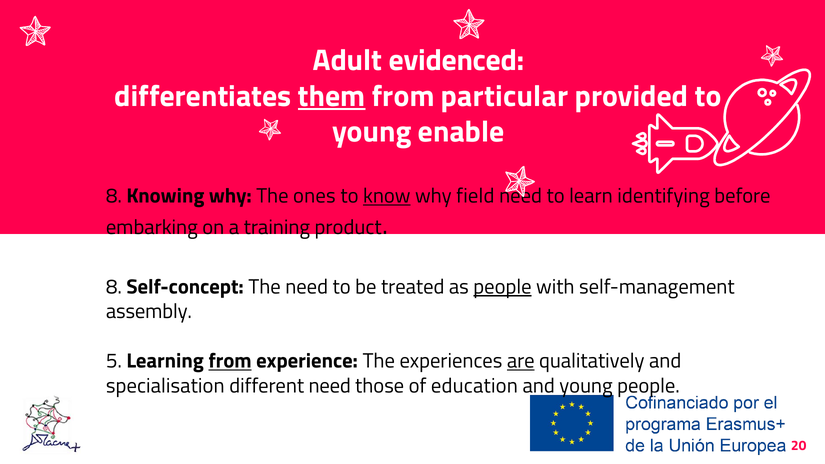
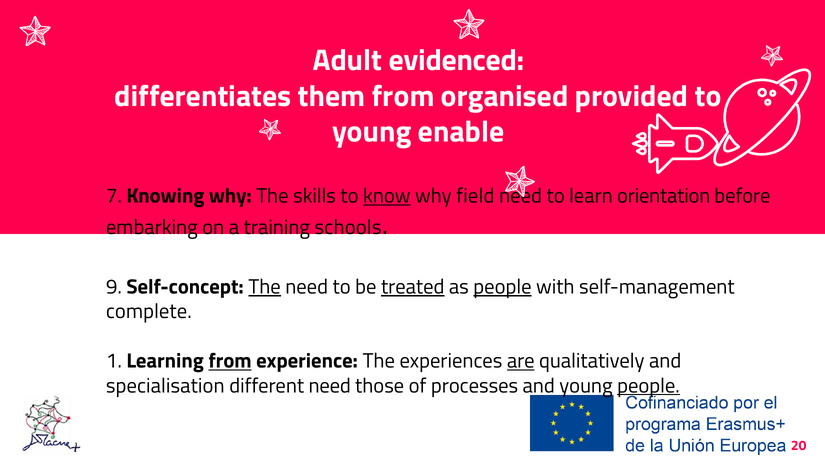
them underline: present -> none
particular: particular -> organised
8 at (114, 196): 8 -> 7
ones: ones -> skills
identifying: identifying -> orientation
product: product -> schools
8 at (114, 287): 8 -> 9
The at (265, 287) underline: none -> present
treated underline: none -> present
assembly: assembly -> complete
5: 5 -> 1
education: education -> processes
people at (648, 386) underline: none -> present
